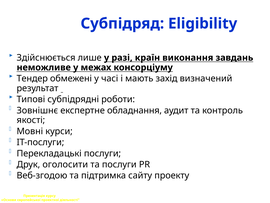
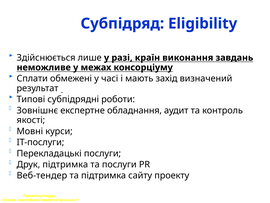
Тендер: Тендер -> Сплати
Друк оголосити: оголосити -> підтримка
Веб-згодою: Веб-згодою -> Веб-тендер
